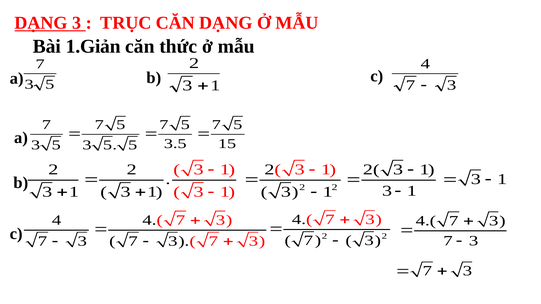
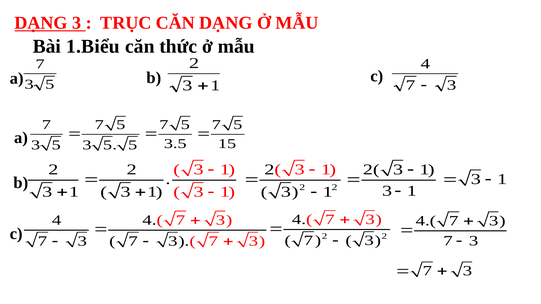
1.Giản: 1.Giản -> 1.Biểu
